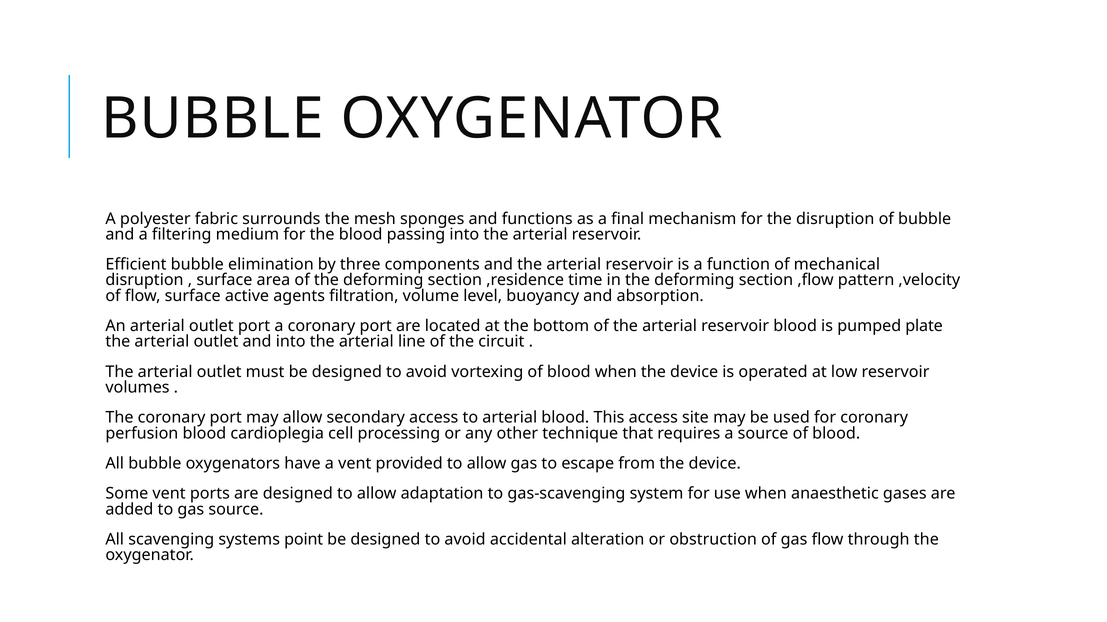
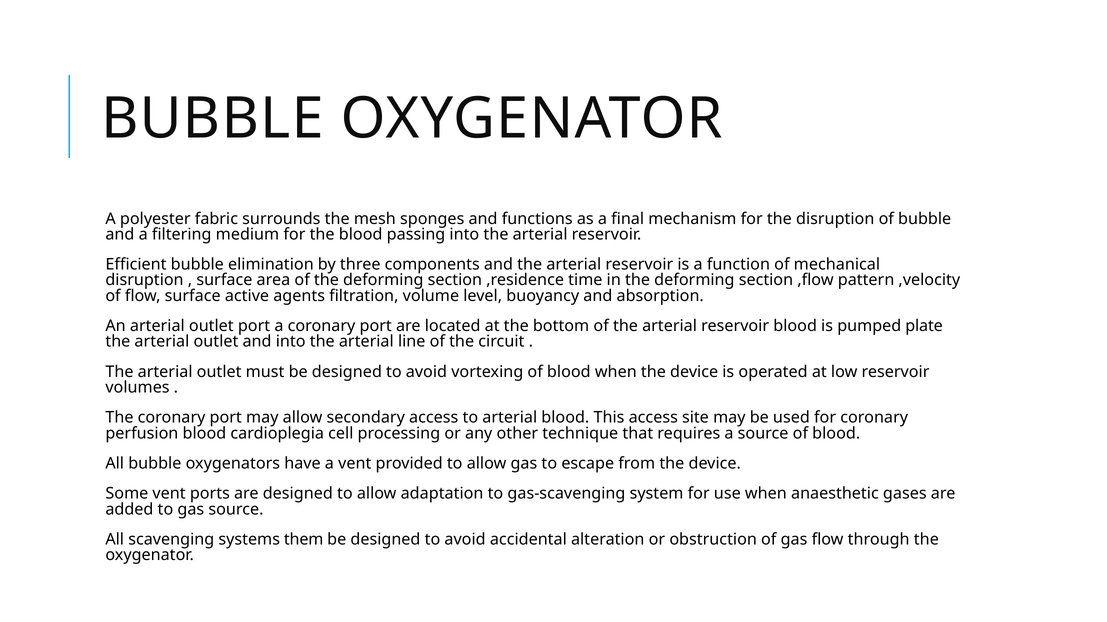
point: point -> them
